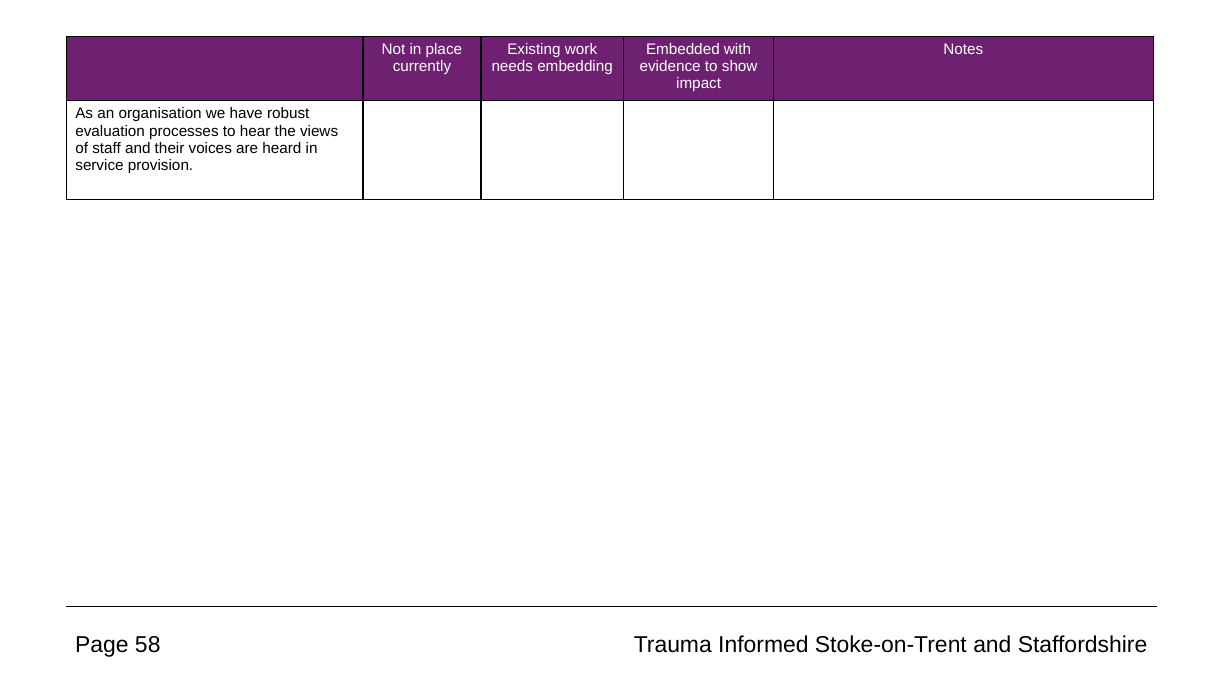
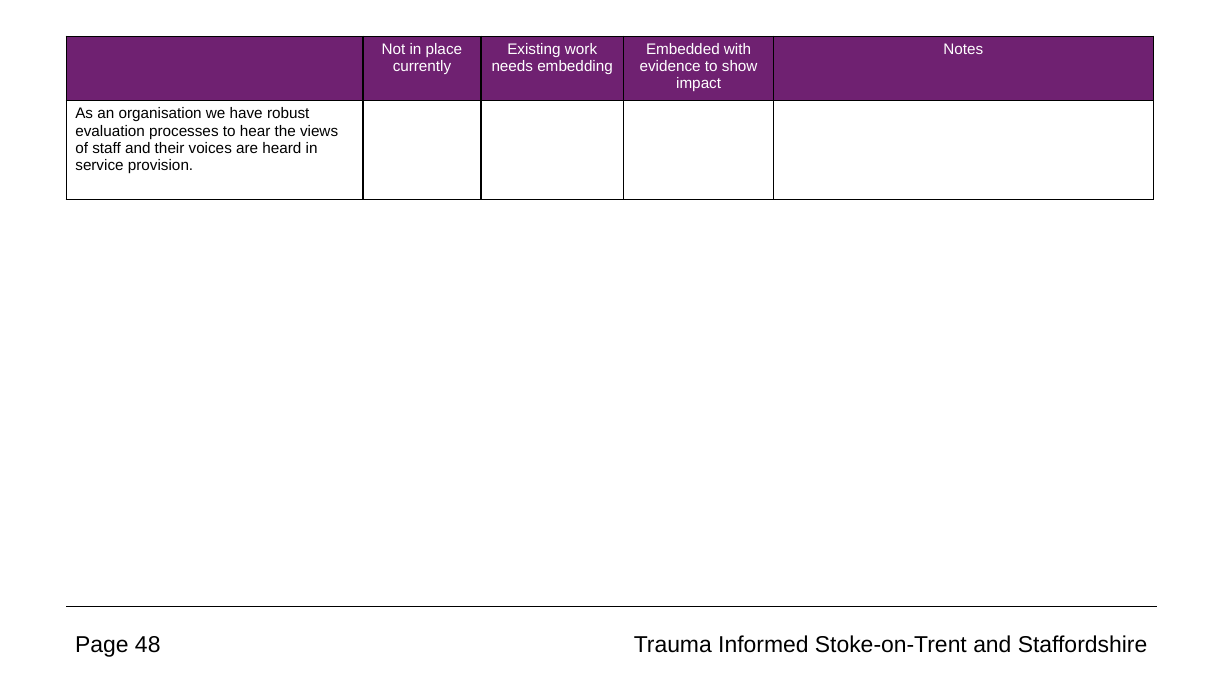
58: 58 -> 48
